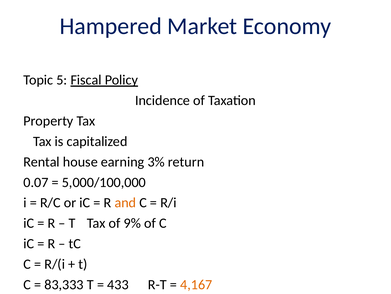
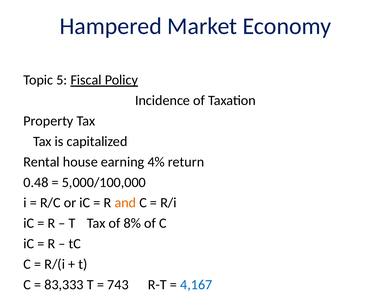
3%: 3% -> 4%
0.07: 0.07 -> 0.48
9%: 9% -> 8%
433: 433 -> 743
4,167 colour: orange -> blue
